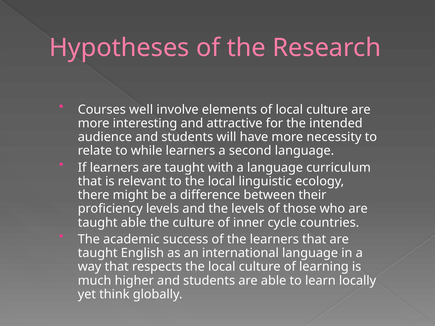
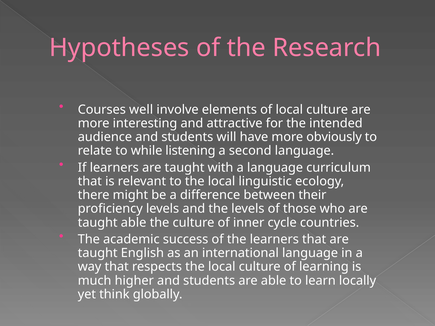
necessity: necessity -> obviously
while learners: learners -> listening
